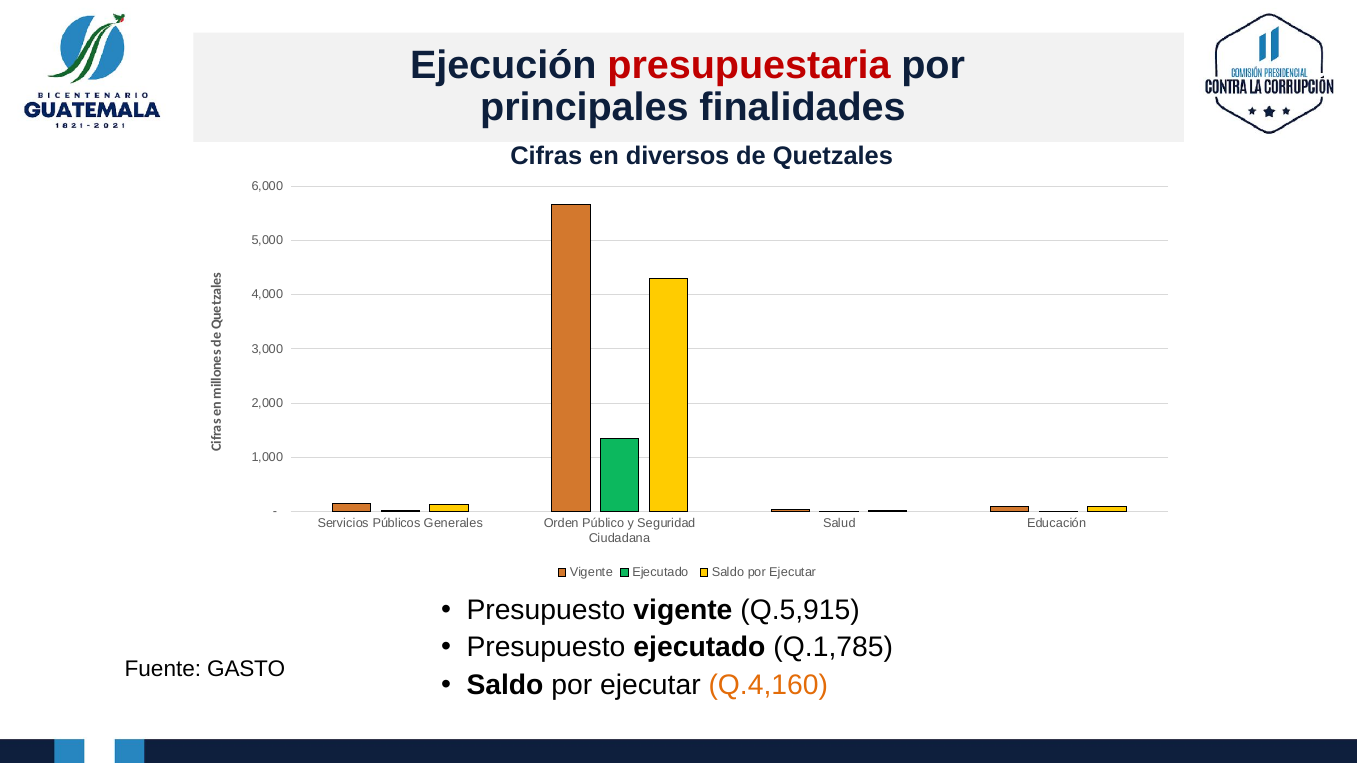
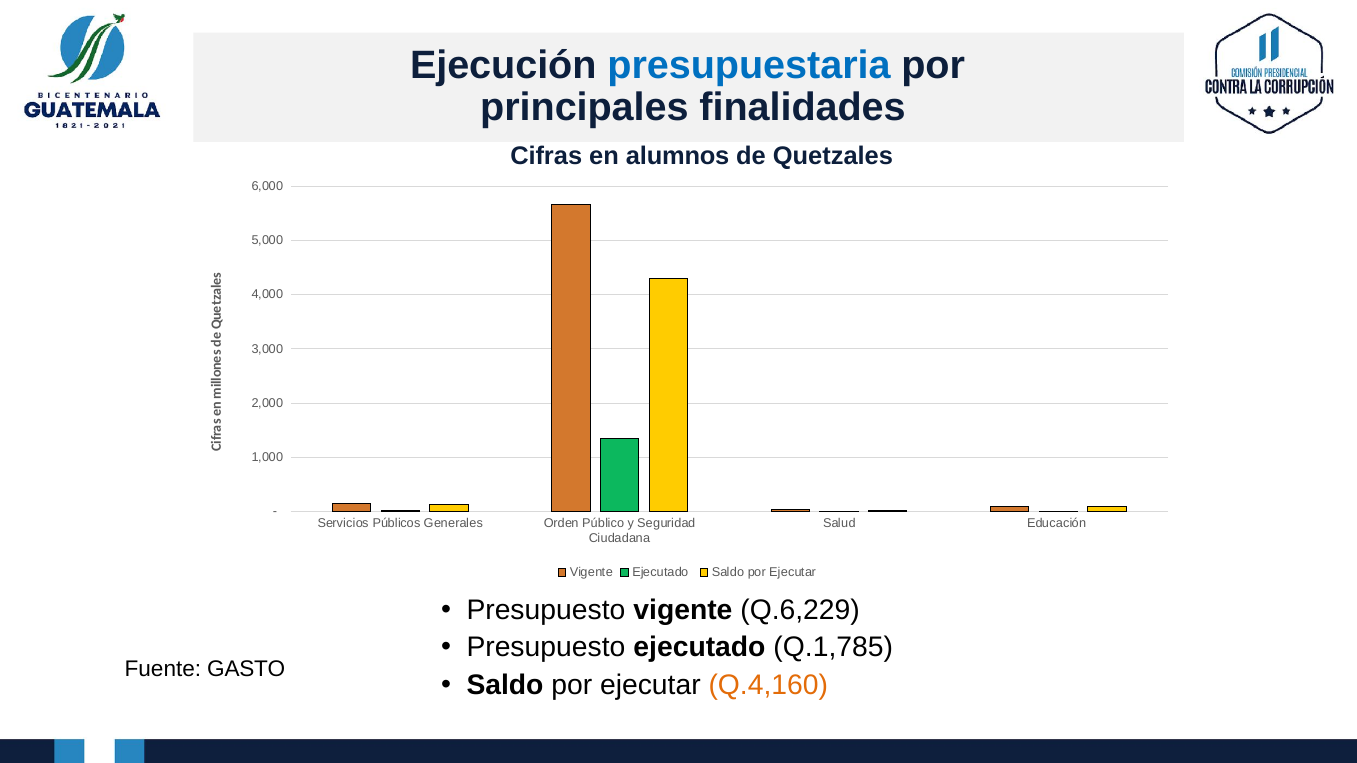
presupuestaria colour: red -> blue
diversos: diversos -> alumnos
Q.5,915: Q.5,915 -> Q.6,229
